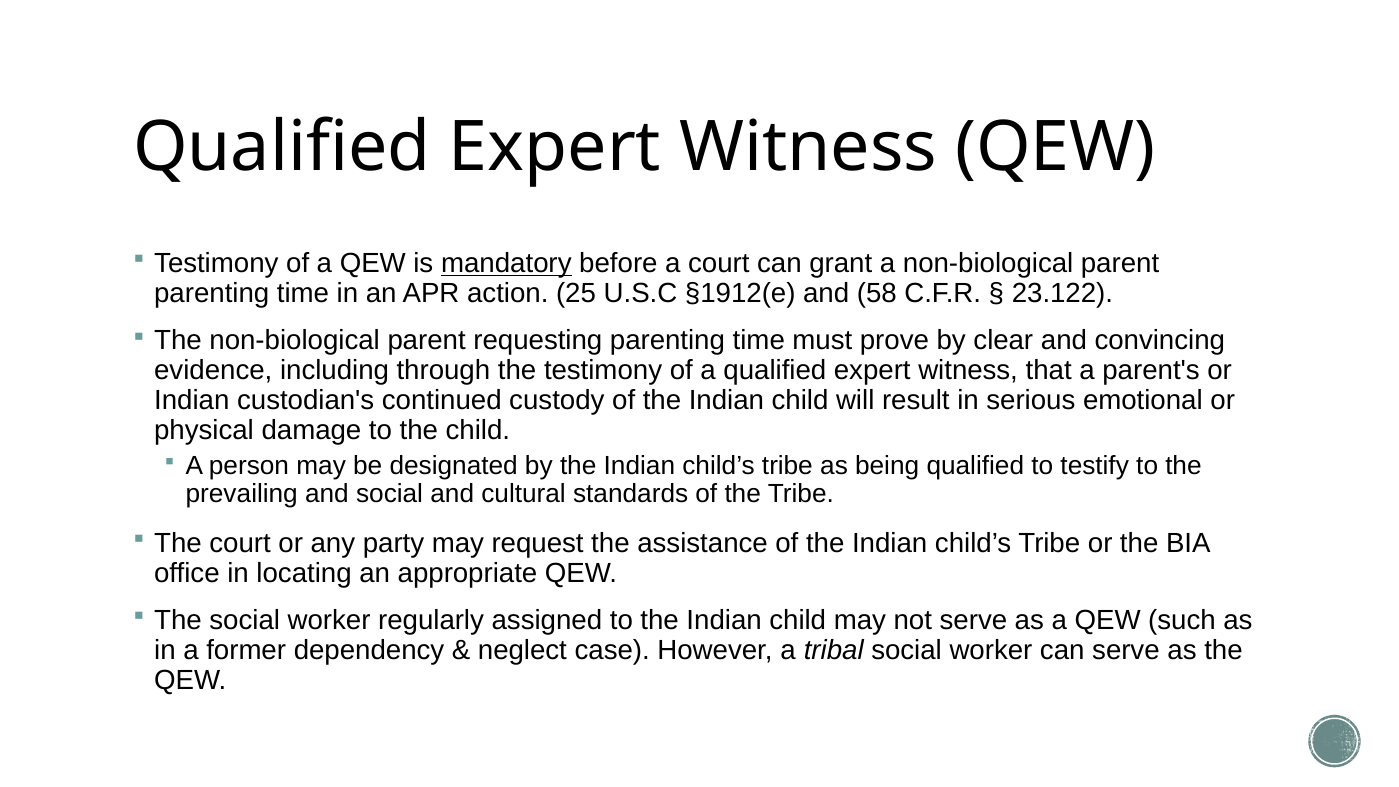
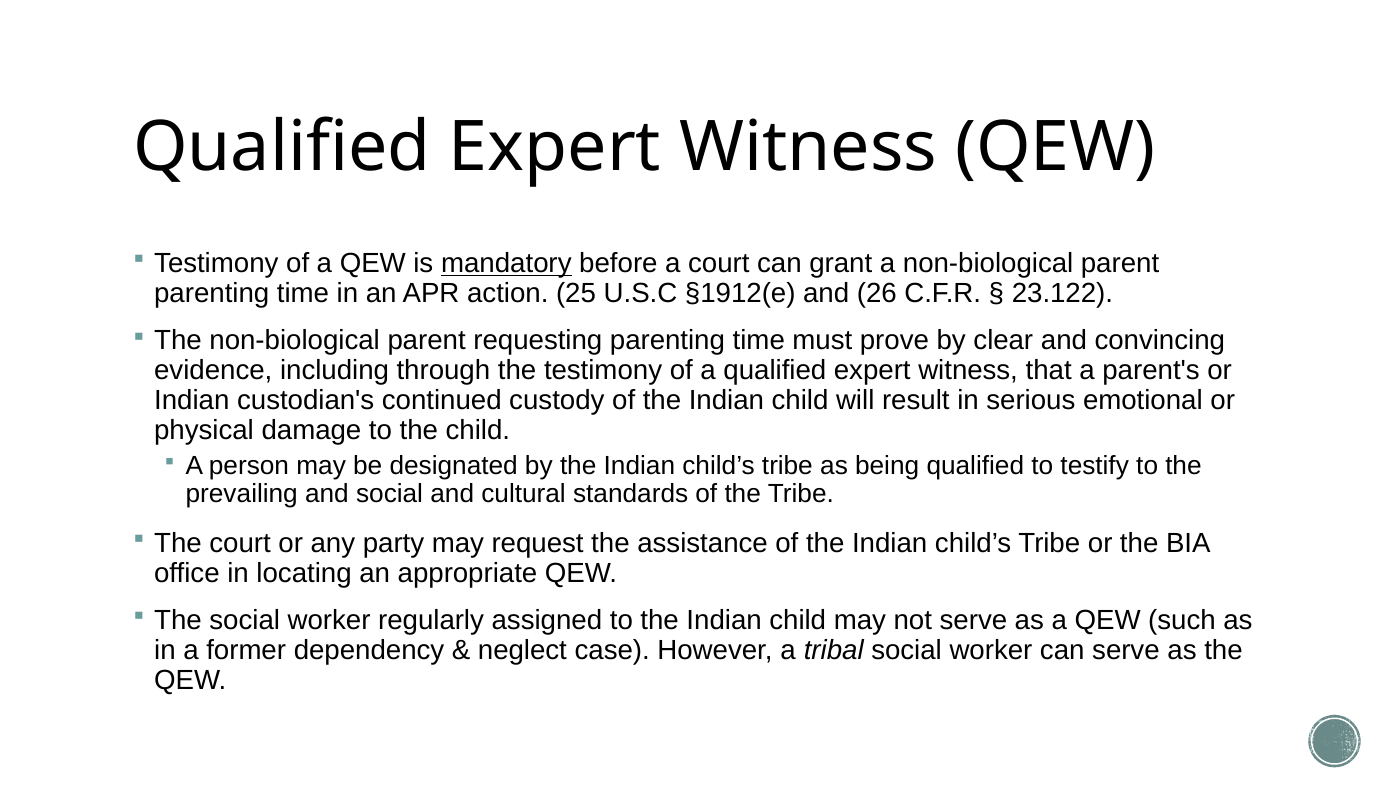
58: 58 -> 26
